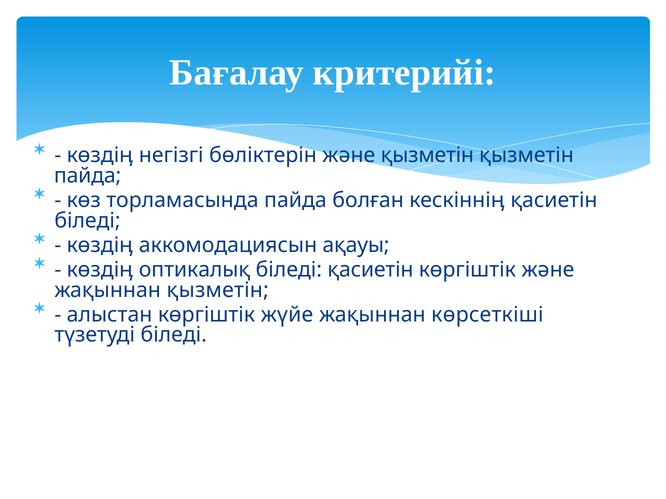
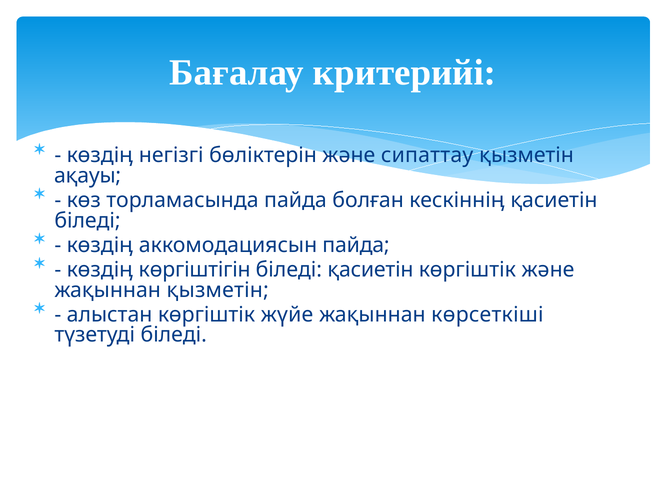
және қызметін: қызметін -> сипаттау
пайда at (88, 176): пайда -> ақауы
аккомодациясын ақауы: ақауы -> пайда
оптикалық: оптикалық -> көргіштігін
